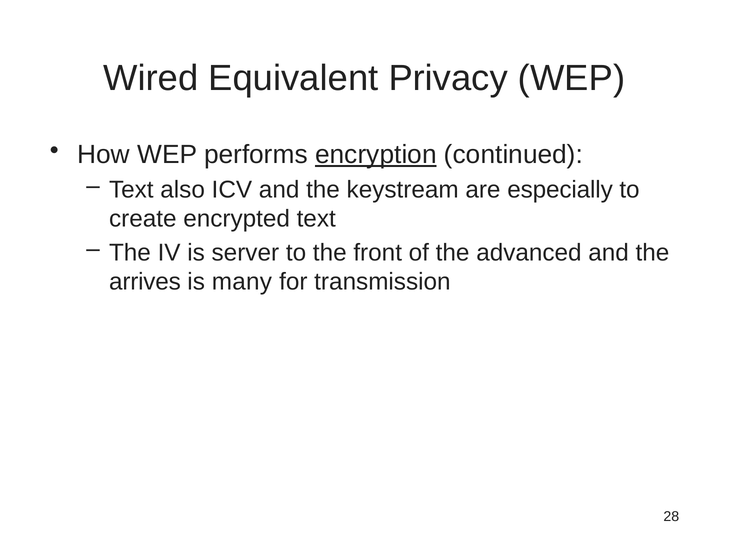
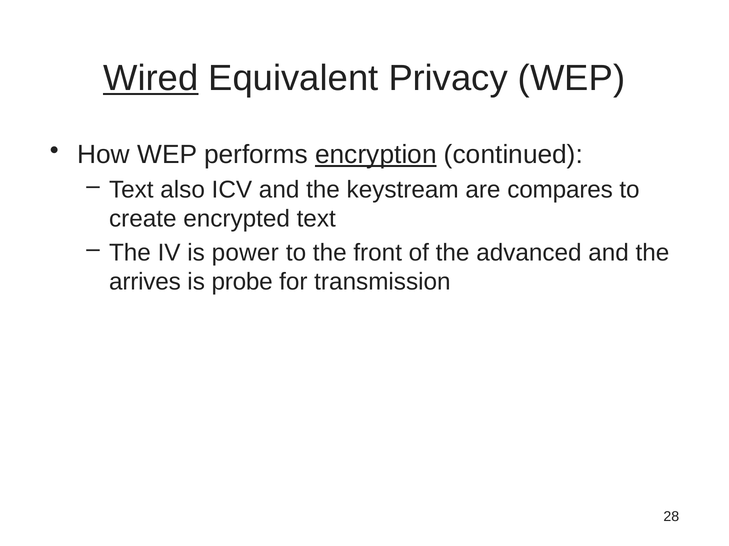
Wired underline: none -> present
especially: especially -> compares
server: server -> power
many: many -> probe
